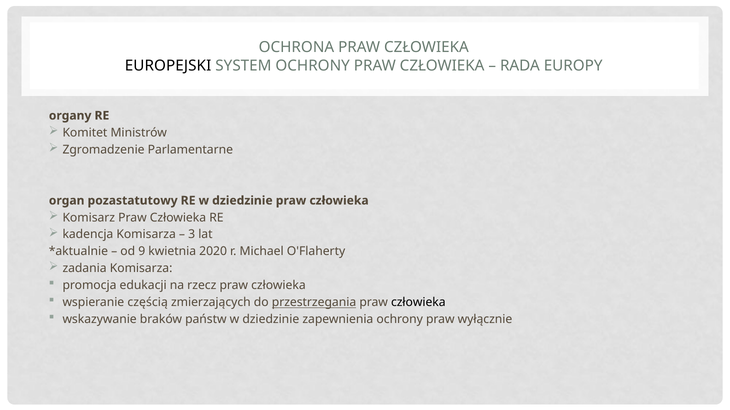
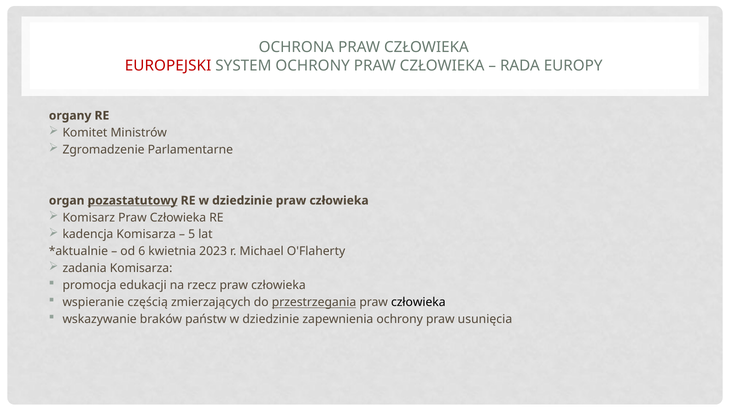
EUROPEJSKI colour: black -> red
pozastatutowy underline: none -> present
3: 3 -> 5
9: 9 -> 6
2020: 2020 -> 2023
wyłącznie: wyłącznie -> usunięcia
